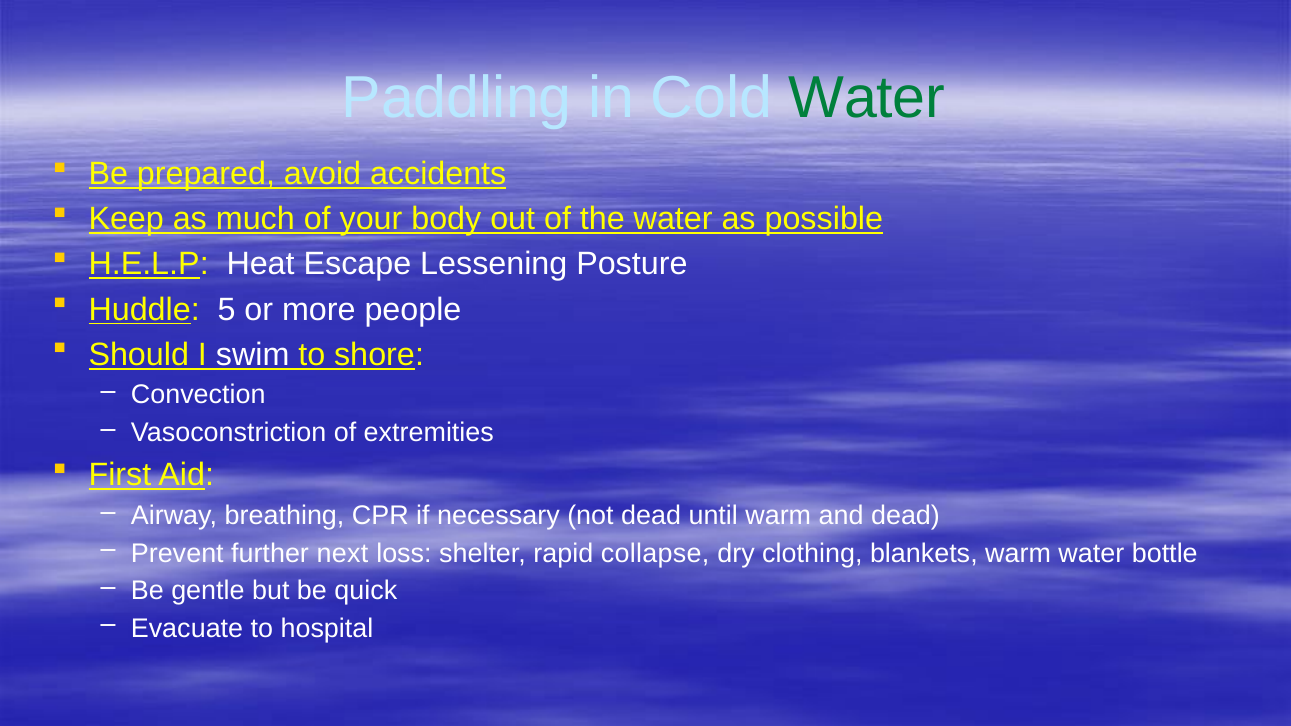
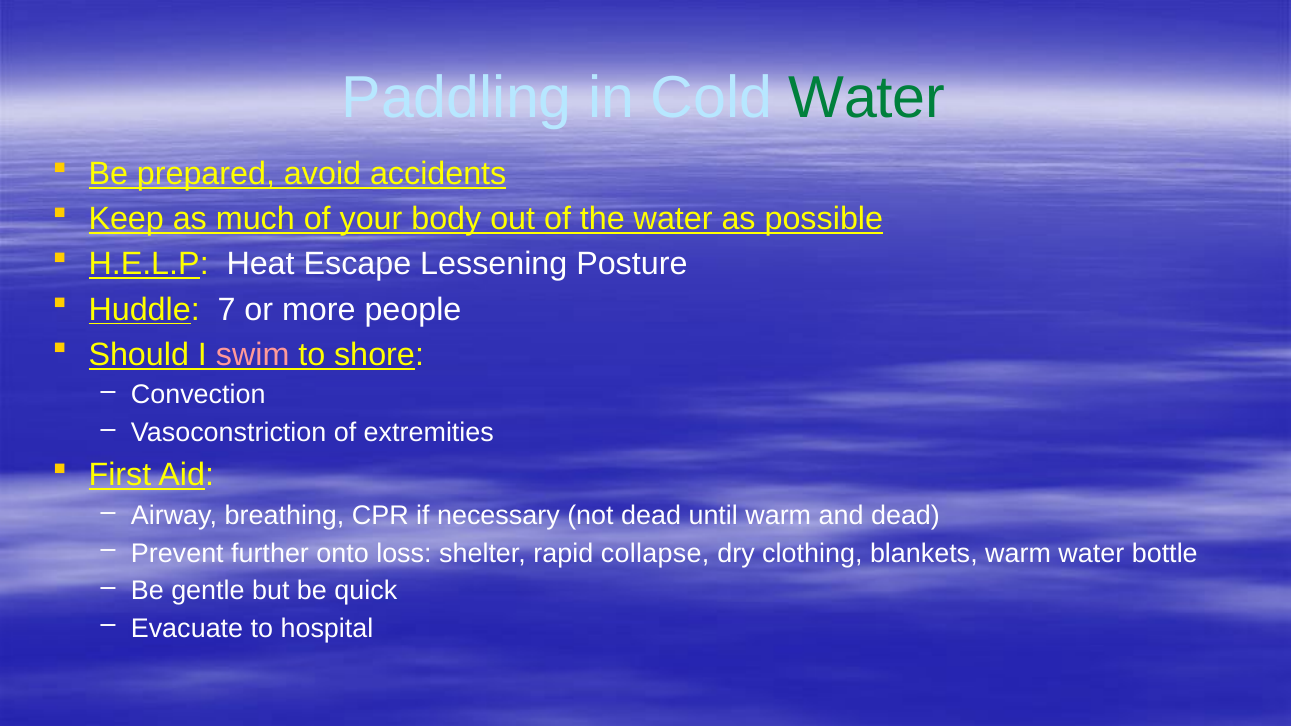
5: 5 -> 7
swim colour: white -> pink
next: next -> onto
